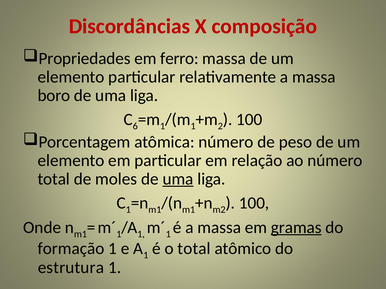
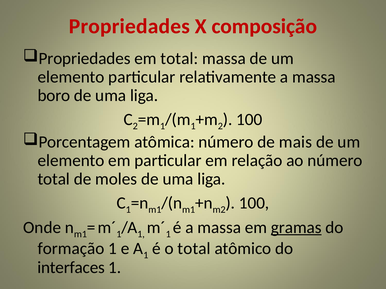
Discordâncias at (129, 26): Discordâncias -> Propriedades
em ferro: ferro -> total
6 at (135, 126): 6 -> 2
peso: peso -> mais
uma at (178, 179) underline: present -> none
estrutura: estrutura -> interfaces
